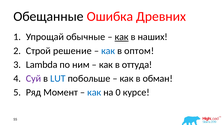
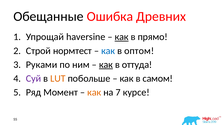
обычные: обычные -> haversine
наших: наших -> прямо
решение: решение -> нормтест
Lambda: Lambda -> Руками
как at (106, 65) underline: none -> present
LUT colour: blue -> orange
обман: обман -> самом
как at (94, 93) colour: blue -> orange
0: 0 -> 7
